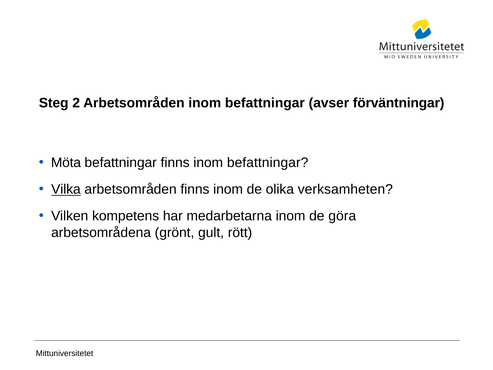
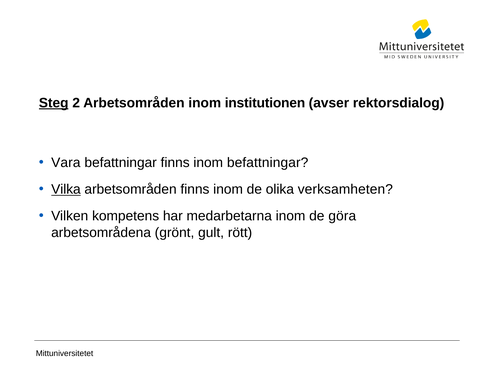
Steg underline: none -> present
Arbetsområden inom befattningar: befattningar -> institutionen
förväntningar: förväntningar -> rektorsdialog
Möta: Möta -> Vara
